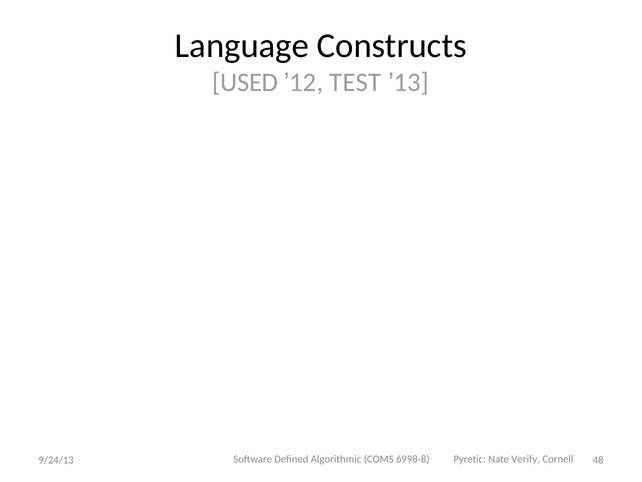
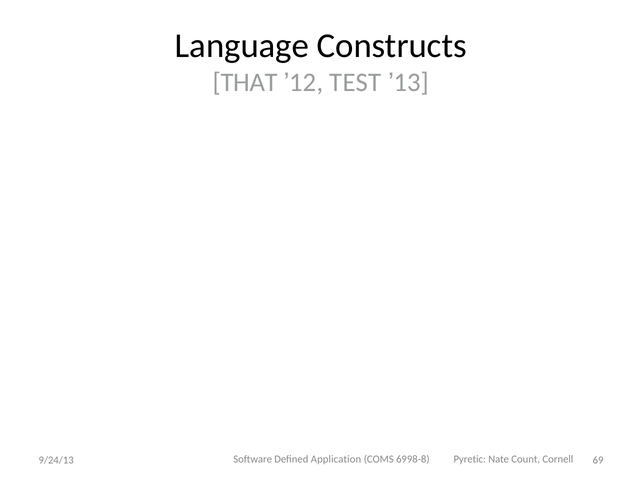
USED: USED -> THAT
Algorithmic: Algorithmic -> Application
48: 48 -> 69
Verify: Verify -> Count
